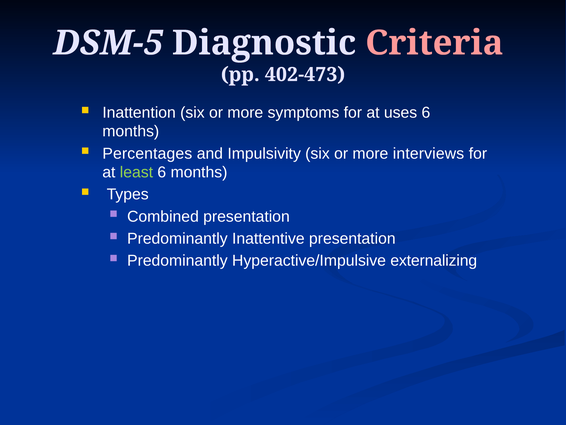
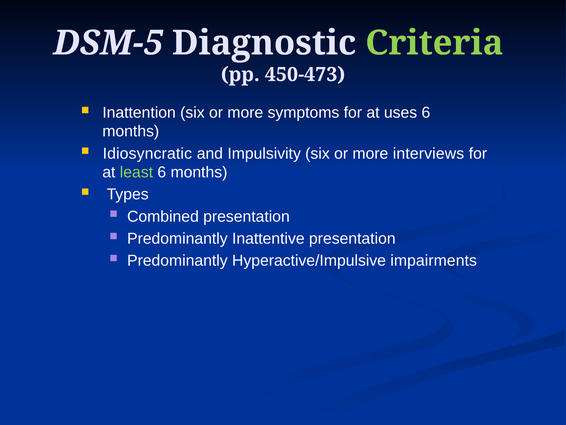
Criteria colour: pink -> light green
402-473: 402-473 -> 450-473
Percentages: Percentages -> Idiosyncratic
externalizing: externalizing -> impairments
